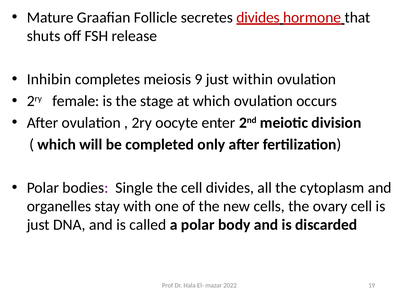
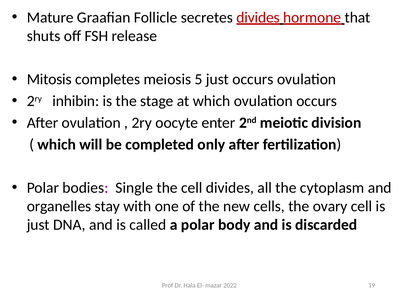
Inhibin: Inhibin -> Mitosis
9: 9 -> 5
just within: within -> occurs
female: female -> inhibin
